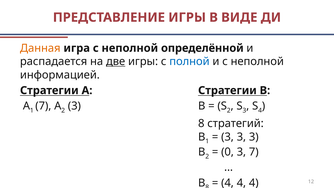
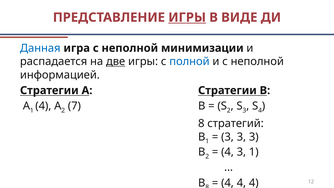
ИГРЫ at (187, 17) underline: none -> present
Данная colour: orange -> blue
определённой: определённой -> минимизации
1 7: 7 -> 4
2 3: 3 -> 7
0 at (227, 152): 0 -> 4
3 7: 7 -> 1
